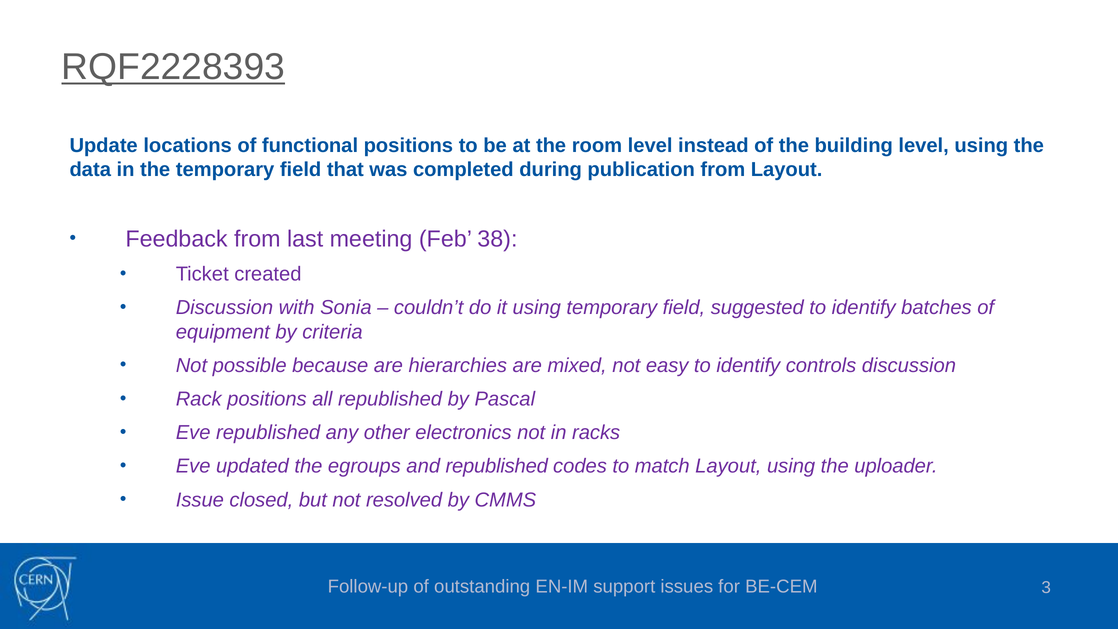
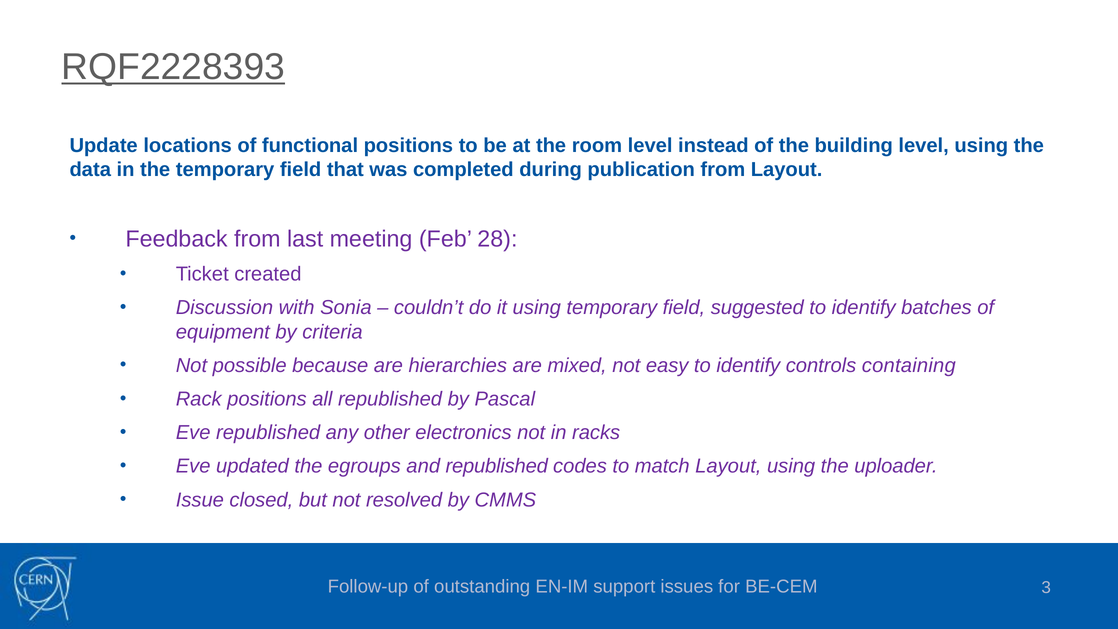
38: 38 -> 28
controls discussion: discussion -> containing
